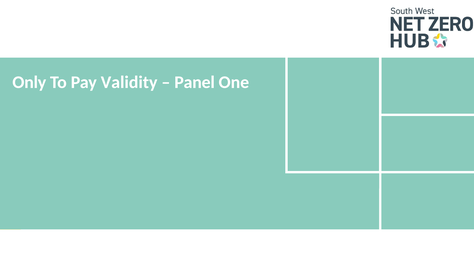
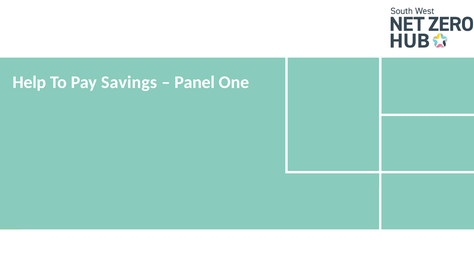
Only: Only -> Help
Validity: Validity -> Savings
